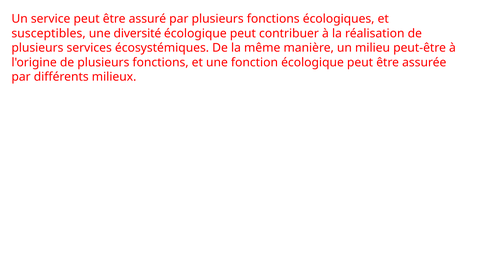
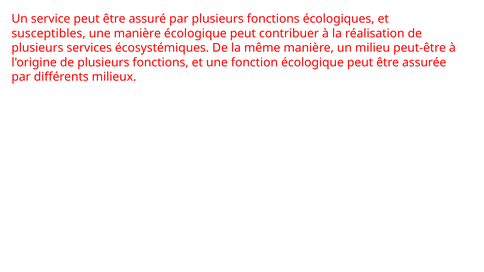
une diversité: diversité -> manière
